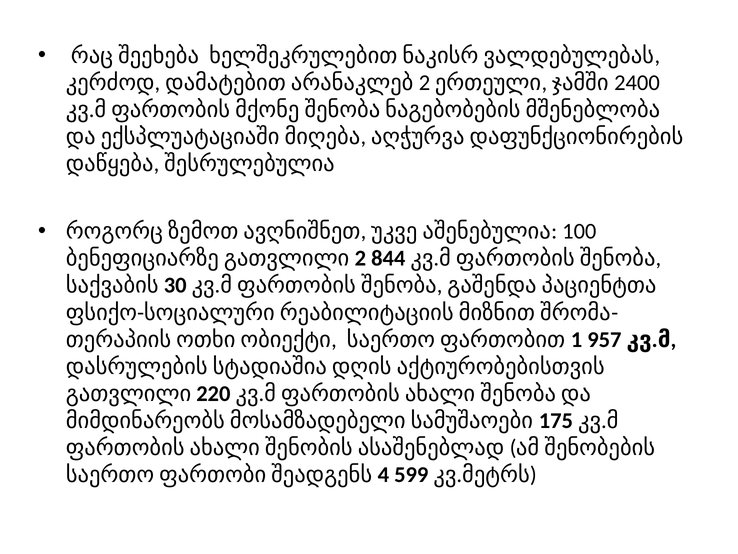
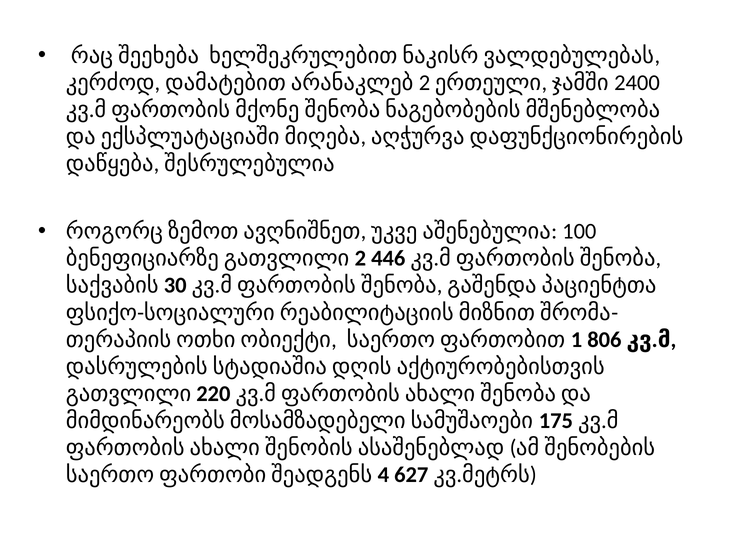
844: 844 -> 446
957: 957 -> 806
599: 599 -> 627
